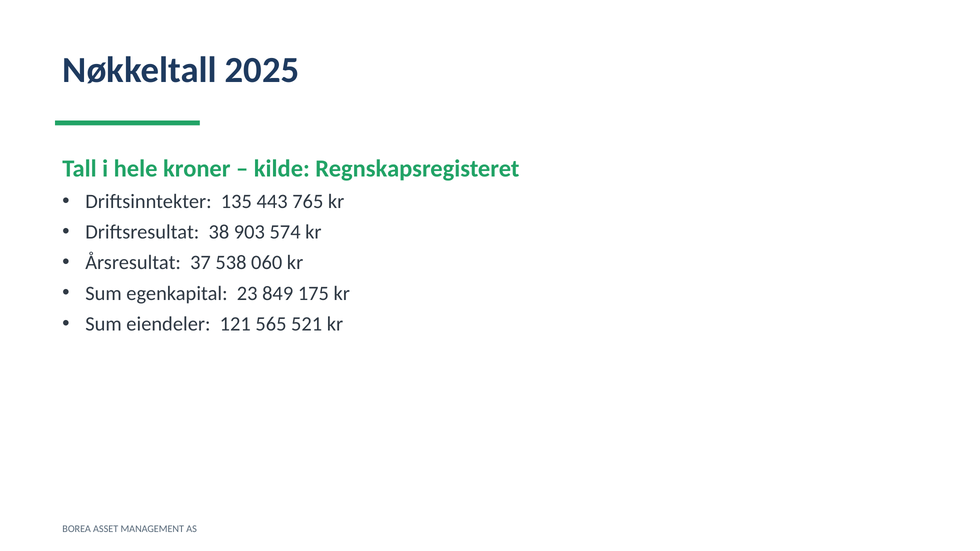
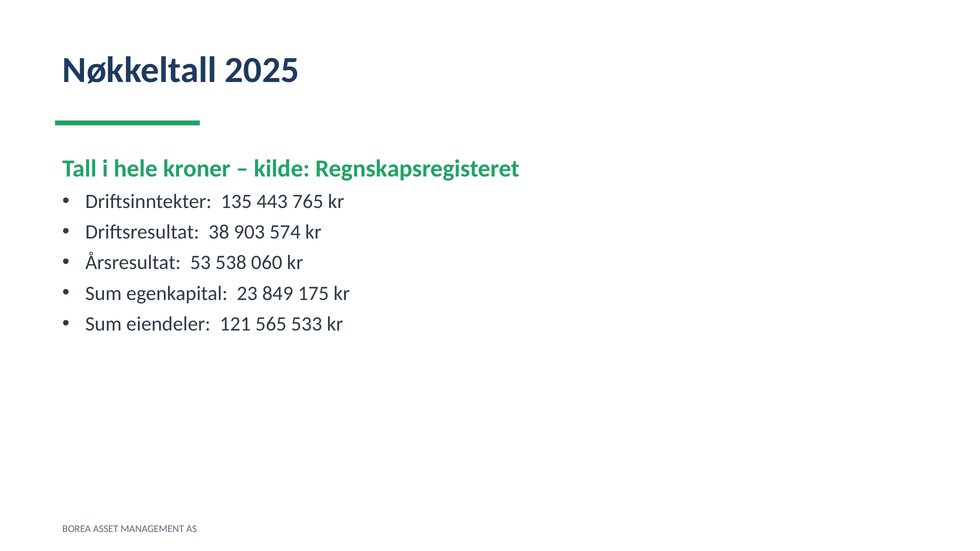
37: 37 -> 53
521: 521 -> 533
